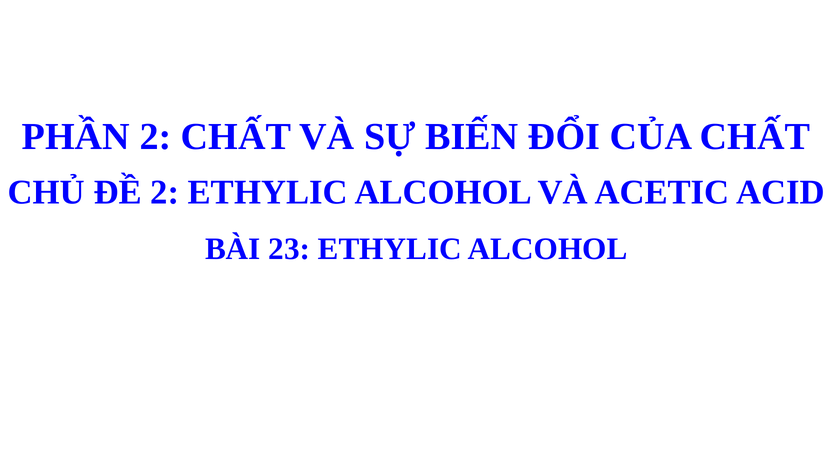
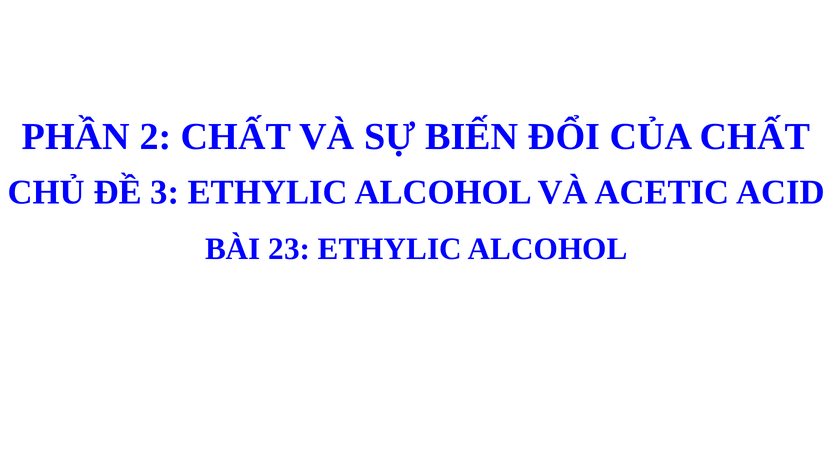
ĐỀ 2: 2 -> 3
